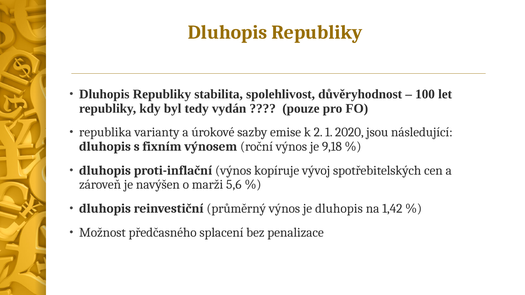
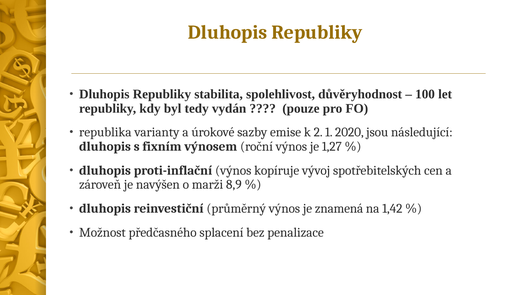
9,18: 9,18 -> 1,27
5,6: 5,6 -> 8,9
je dluhopis: dluhopis -> znamená
